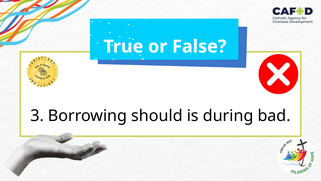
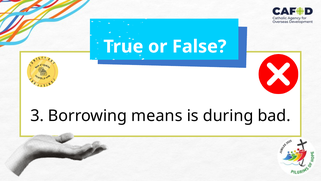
should: should -> means
